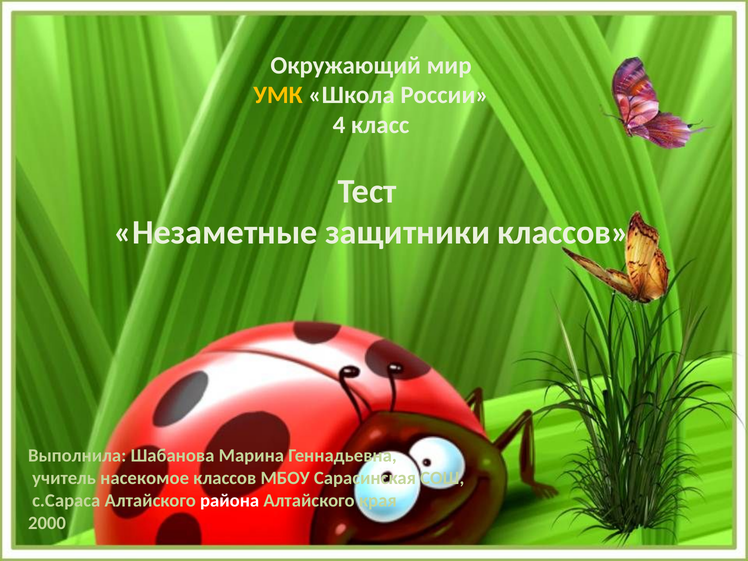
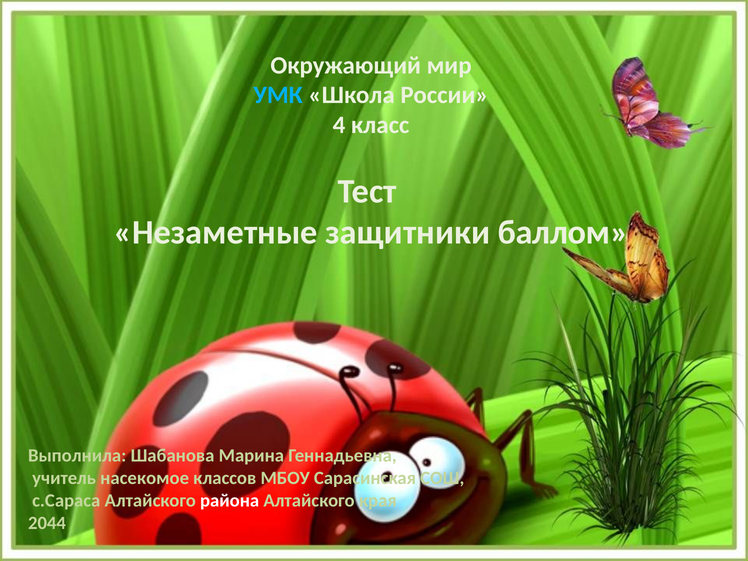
УМК colour: yellow -> light blue
защитники классов: классов -> баллом
2000: 2000 -> 2044
